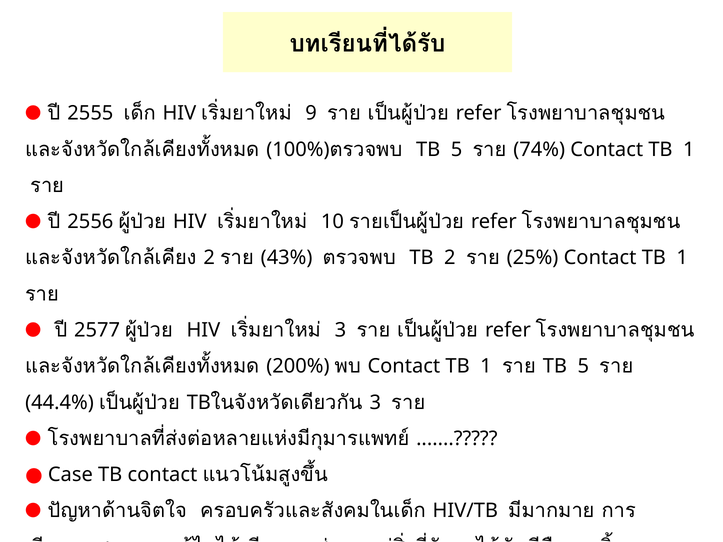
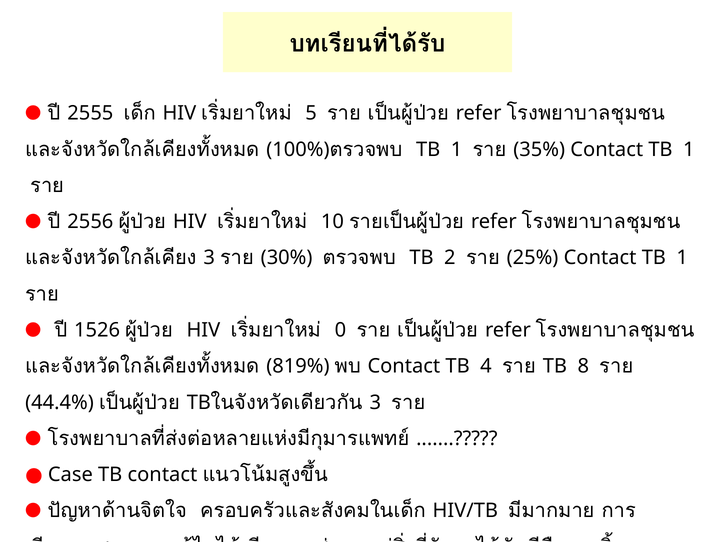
9: 9 -> 5
5 at (457, 150): 5 -> 1
74%: 74% -> 35%
2 at (209, 258): 2 -> 3
43%: 43% -> 30%
2577: 2577 -> 1526
3 at (340, 330): 3 -> 0
200%: 200% -> 819%
1 at (486, 366): 1 -> 4
5 at (583, 366): 5 -> 8
